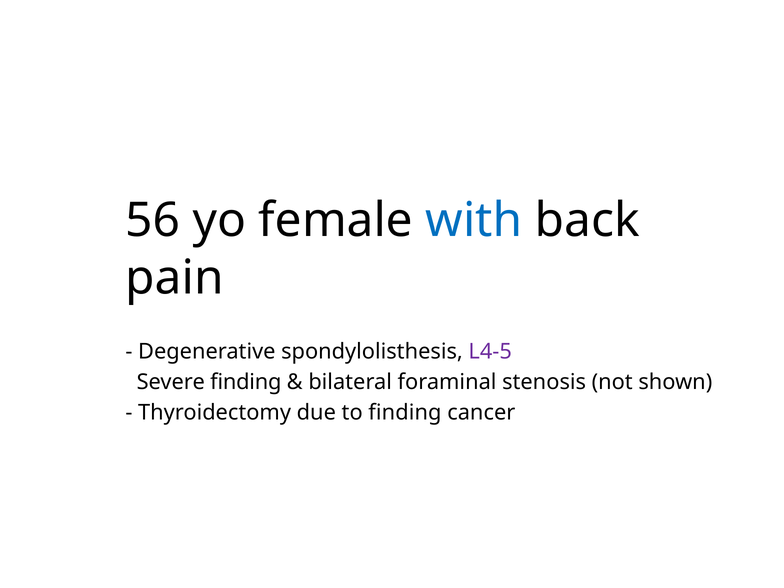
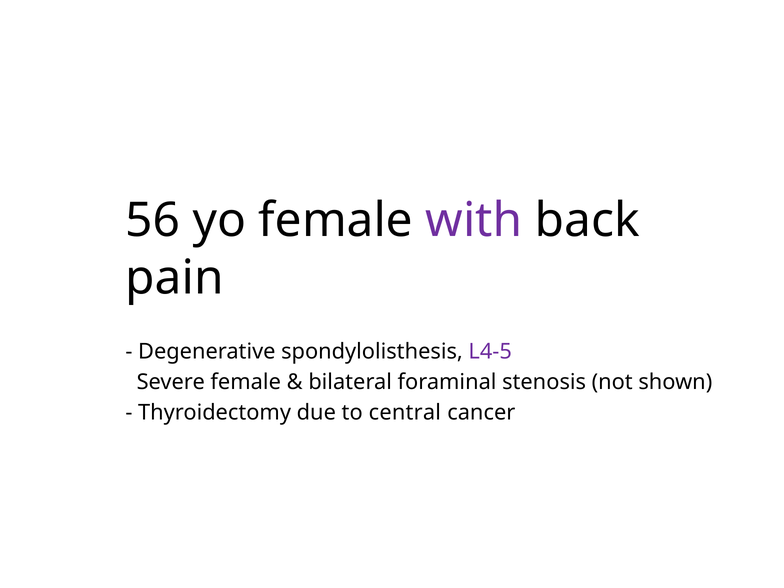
with colour: blue -> purple
Severe finding: finding -> female
to finding: finding -> central
